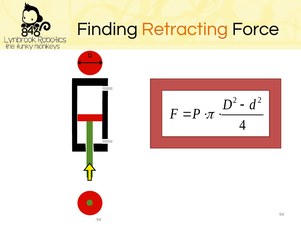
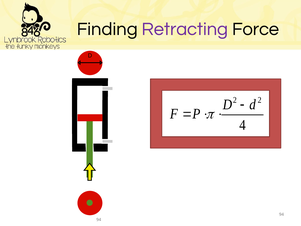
Retracting colour: orange -> purple
